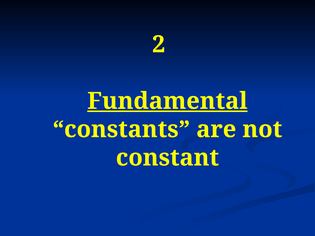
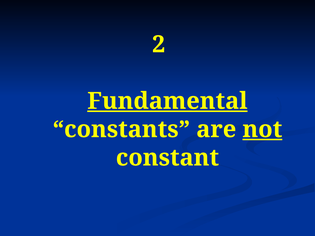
not underline: none -> present
